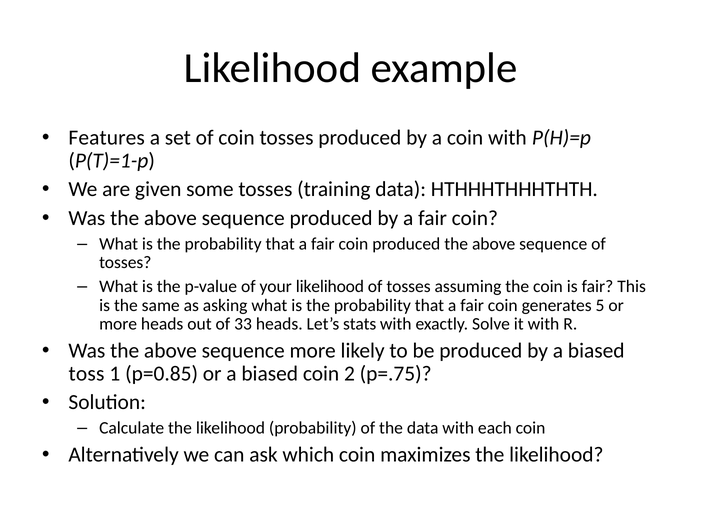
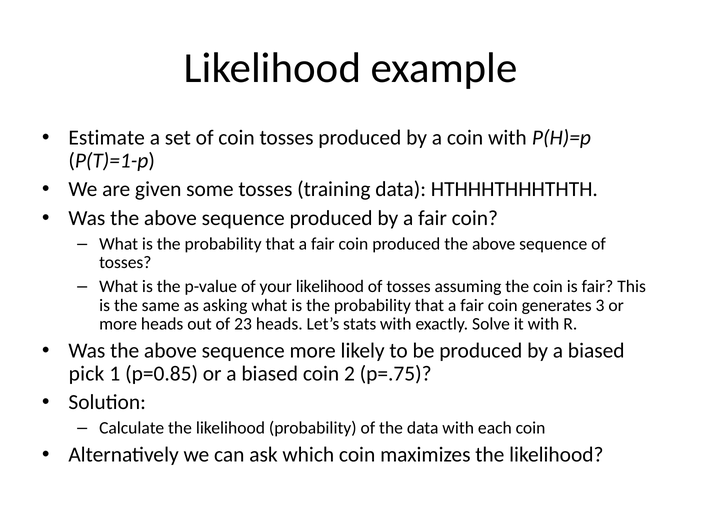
Features: Features -> Estimate
5: 5 -> 3
33: 33 -> 23
toss: toss -> pick
